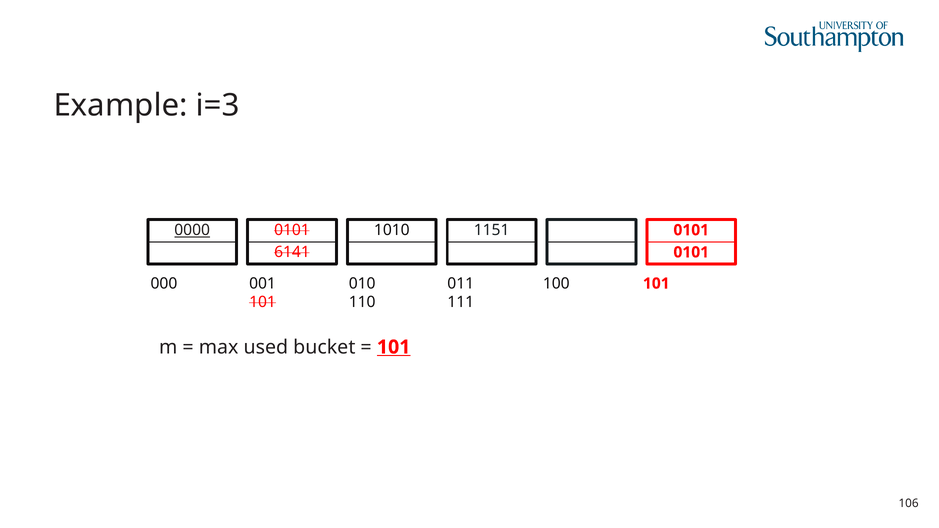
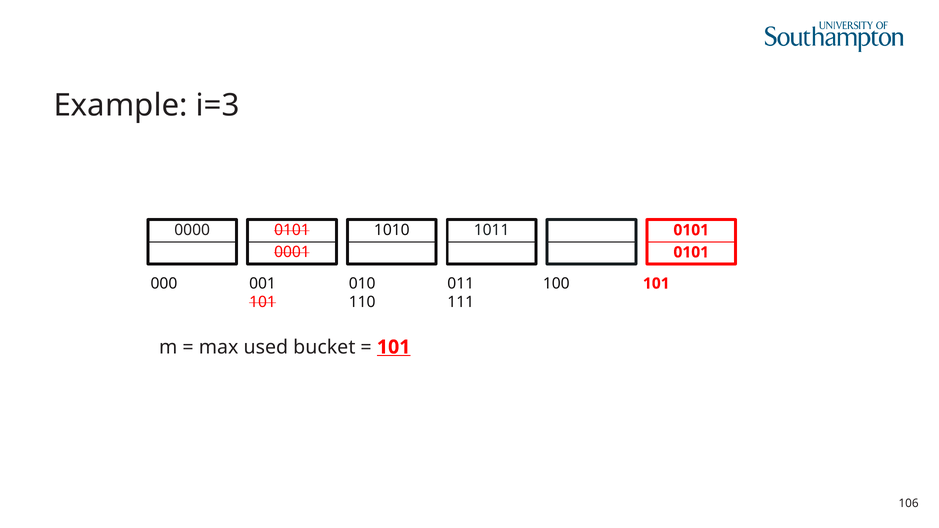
0000 underline: present -> none
1151: 1151 -> 1011
6141: 6141 -> 0001
